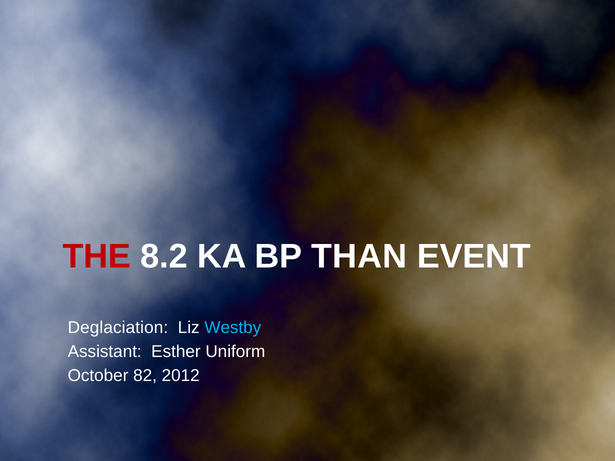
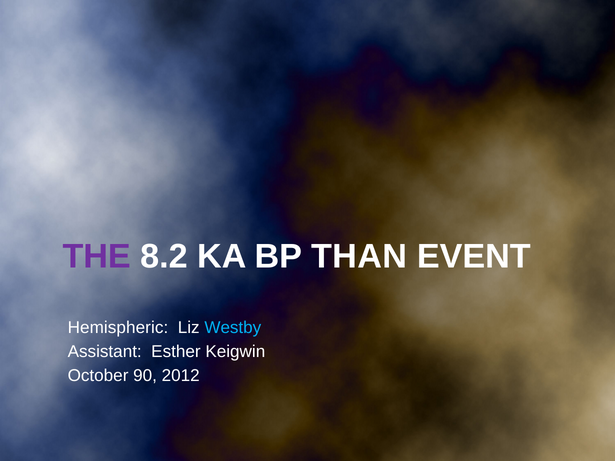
THE colour: red -> purple
Deglaciation: Deglaciation -> Hemispheric
Uniform: Uniform -> Keigwin
82: 82 -> 90
